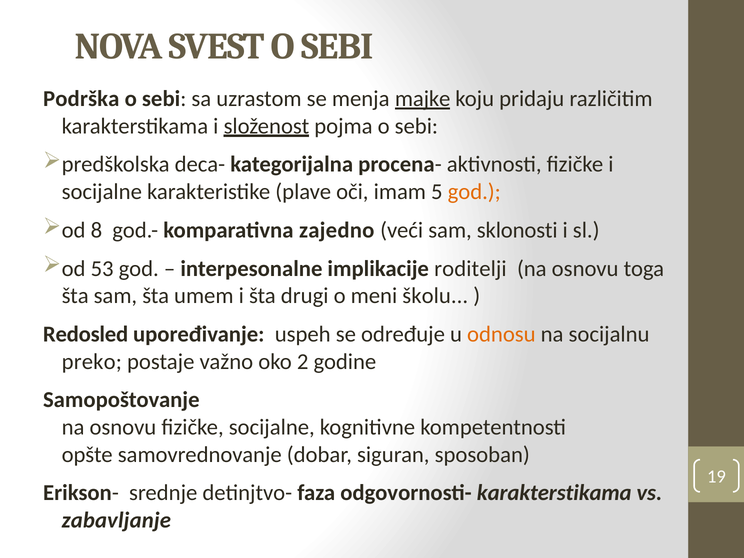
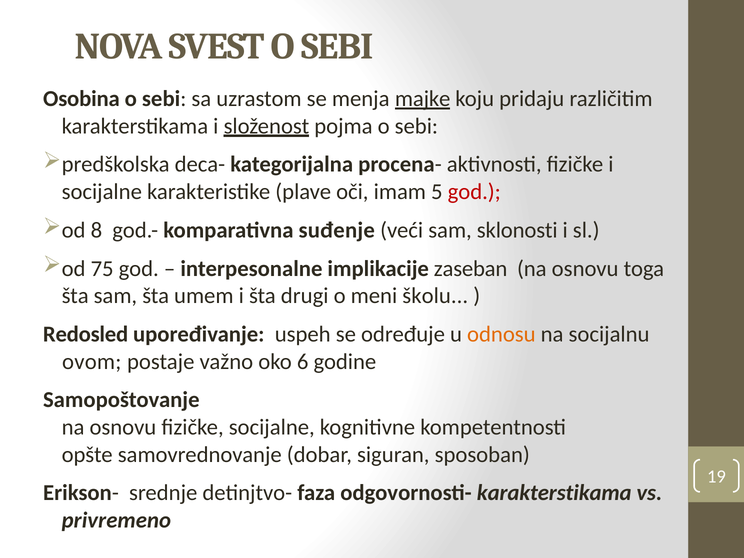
Podrška: Podrška -> Osobina
god at (474, 192) colour: orange -> red
zajedno: zajedno -> suđenje
53: 53 -> 75
roditelji: roditelji -> zaseban
preko: preko -> ovom
2: 2 -> 6
zabavljanje: zabavljanje -> privremeno
